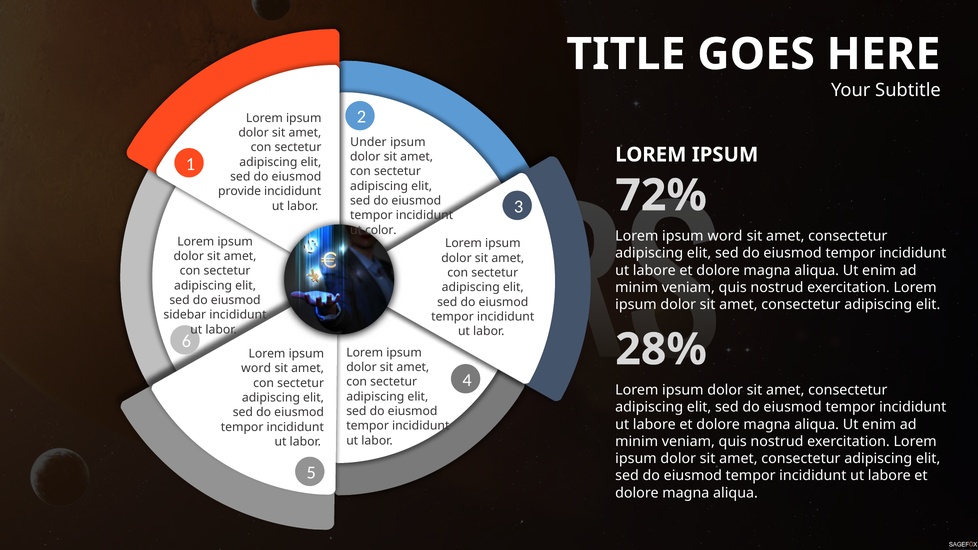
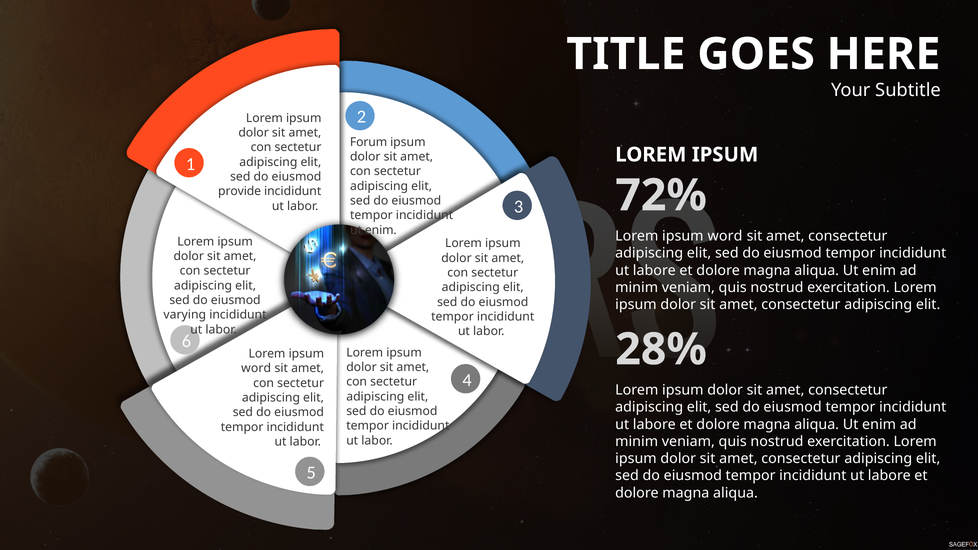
Under: Under -> Forum
color at (381, 230): color -> enim
sidebar: sidebar -> varying
